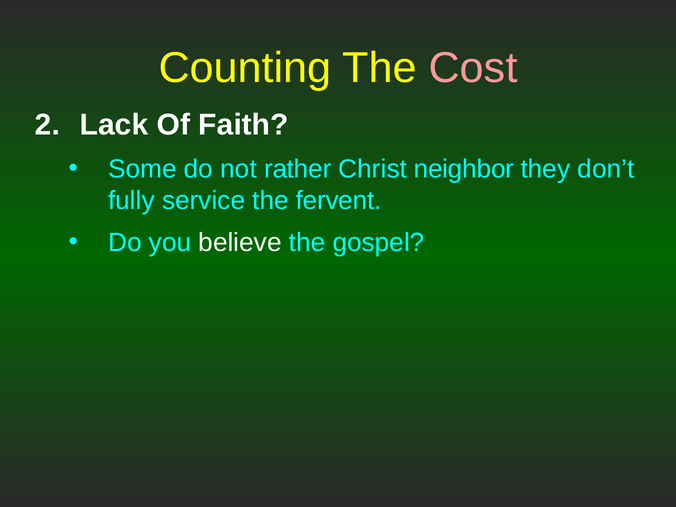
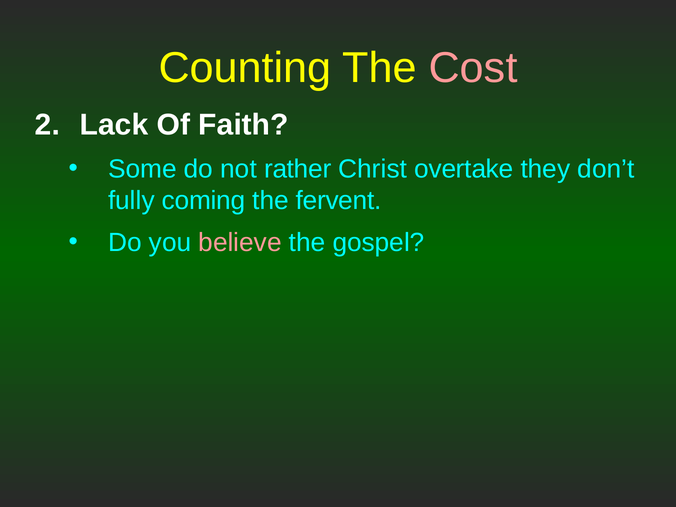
neighbor: neighbor -> overtake
service: service -> coming
believe colour: white -> pink
